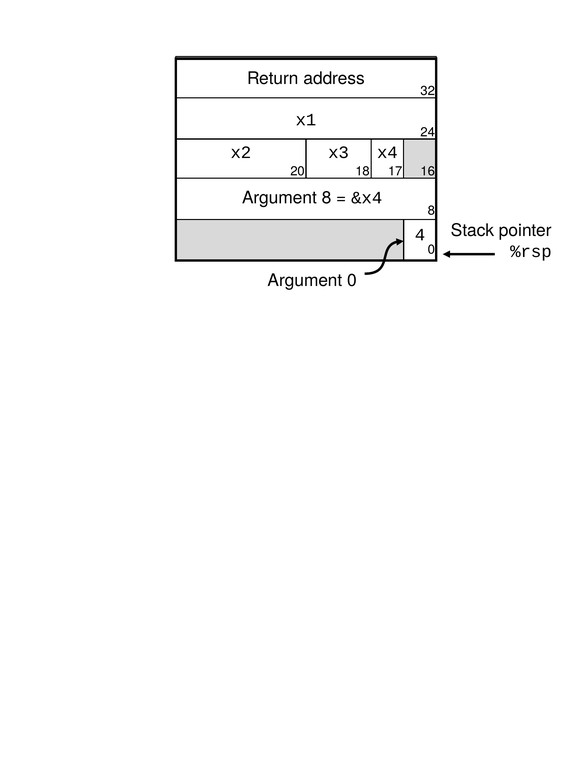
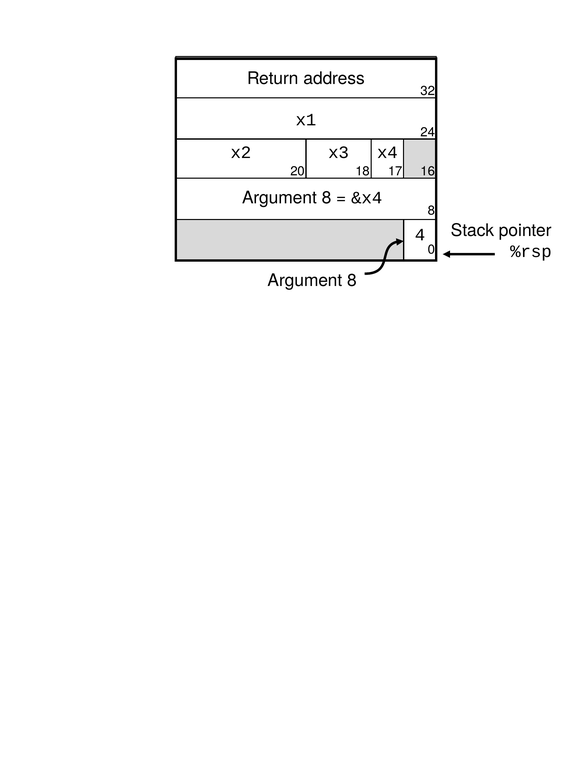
0 at (352, 280): 0 -> 8
